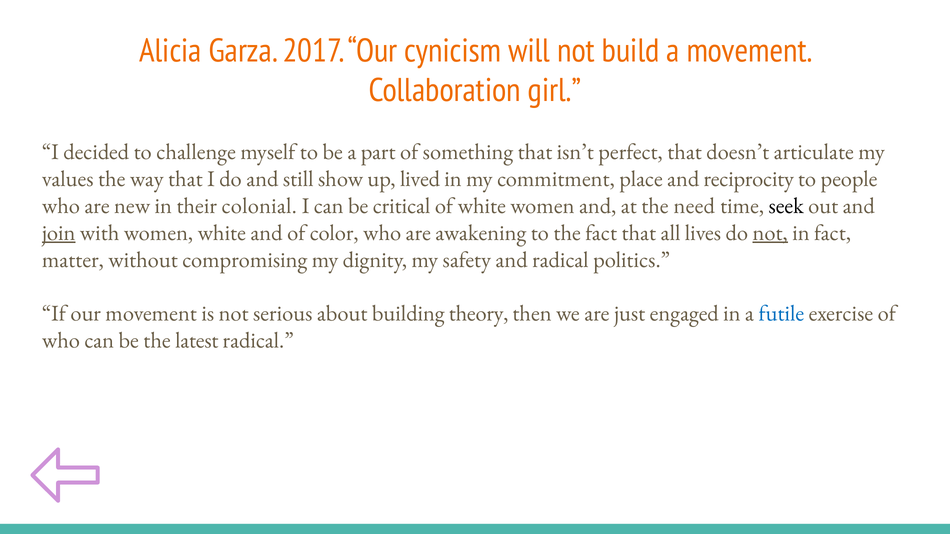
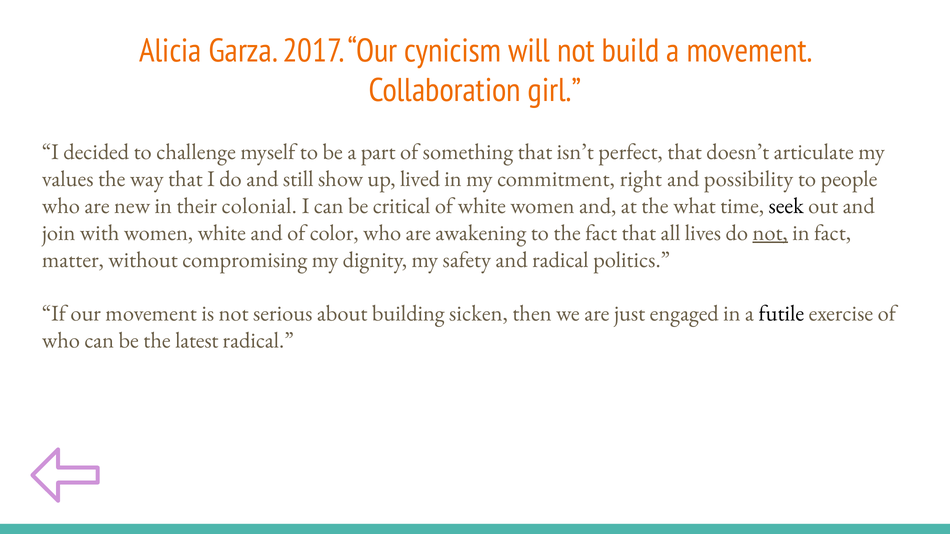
place: place -> right
reciprocity: reciprocity -> possibility
need: need -> what
join underline: present -> none
theory: theory -> sicken
futile colour: blue -> black
